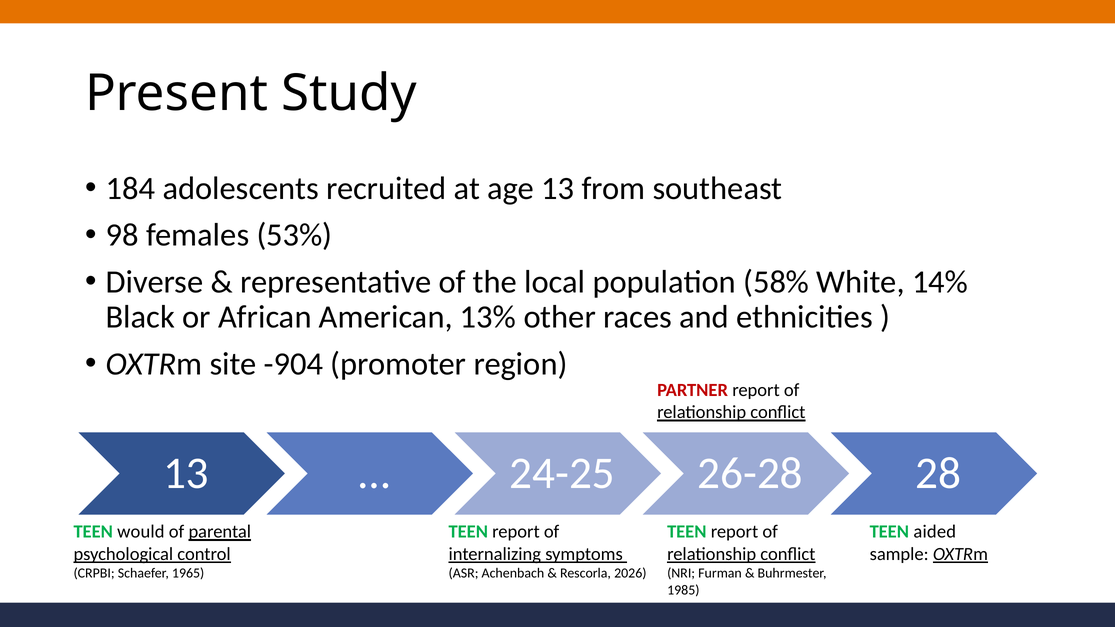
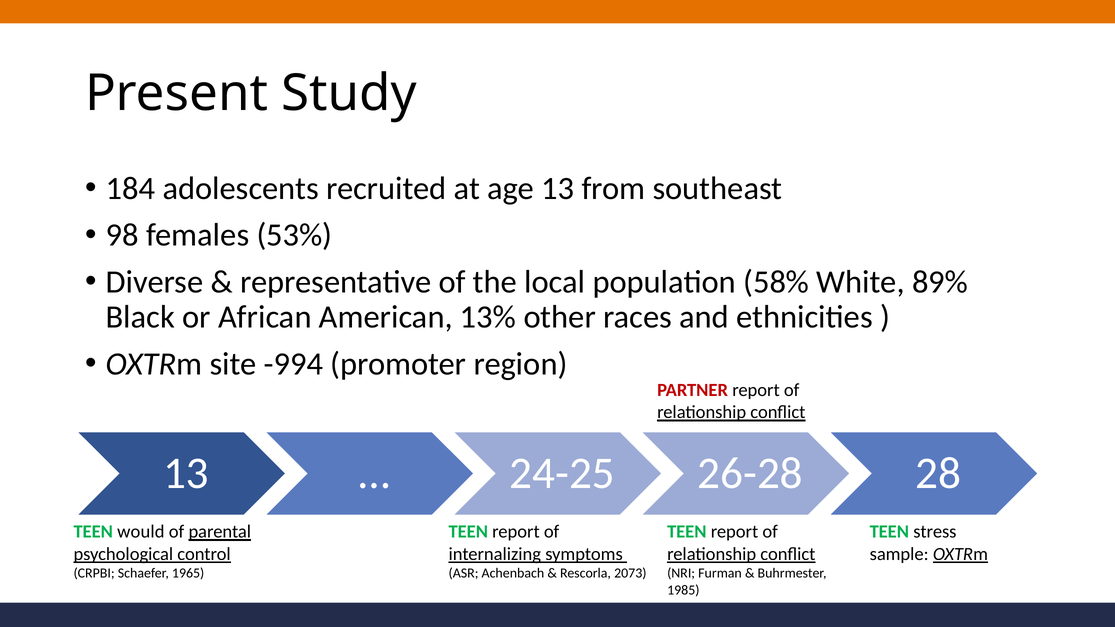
14%: 14% -> 89%
-904: -904 -> -994
aided: aided -> stress
2026: 2026 -> 2073
